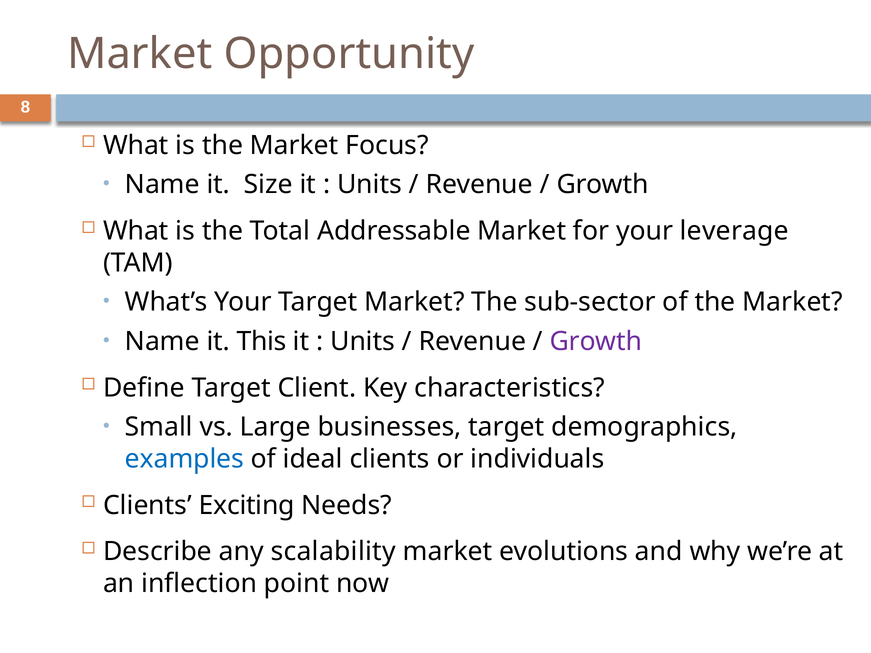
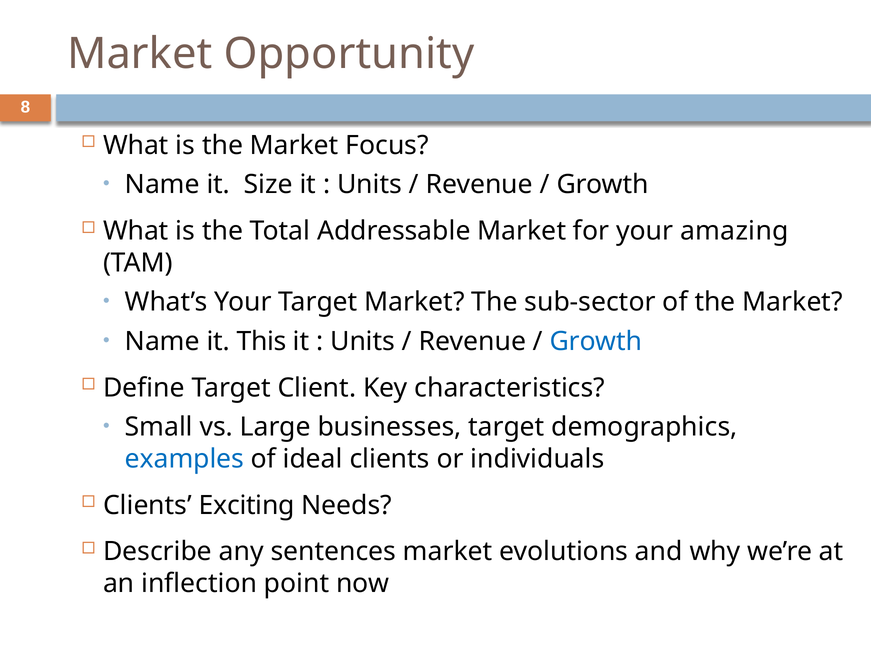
leverage: leverage -> amazing
Growth at (596, 342) colour: purple -> blue
scalability: scalability -> sentences
